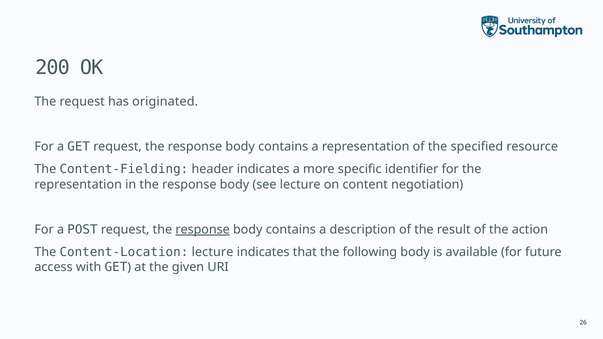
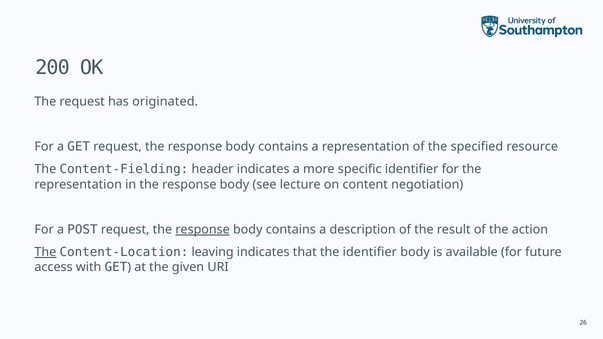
The at (45, 252) underline: none -> present
Content-Location lecture: lecture -> leaving
the following: following -> identifier
